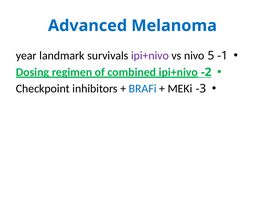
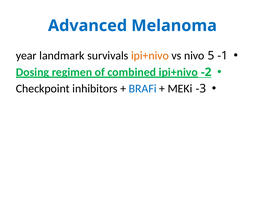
ipi+nivo at (150, 56) colour: purple -> orange
